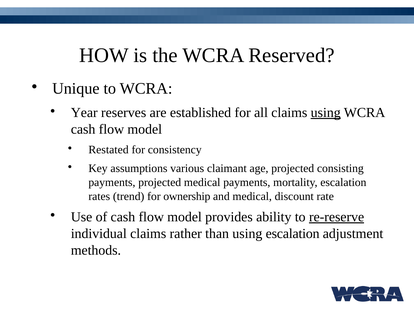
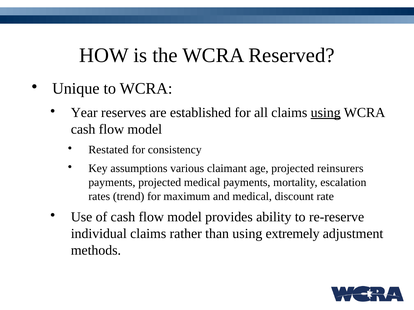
consisting: consisting -> reinsurers
ownership: ownership -> maximum
re-reserve underline: present -> none
using escalation: escalation -> extremely
